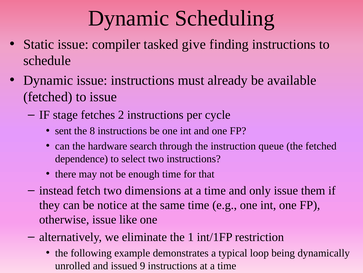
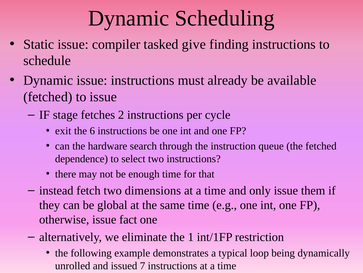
sent: sent -> exit
8: 8 -> 6
notice: notice -> global
like: like -> fact
9: 9 -> 7
